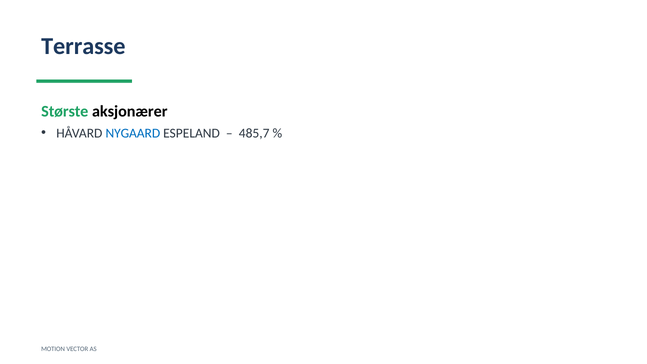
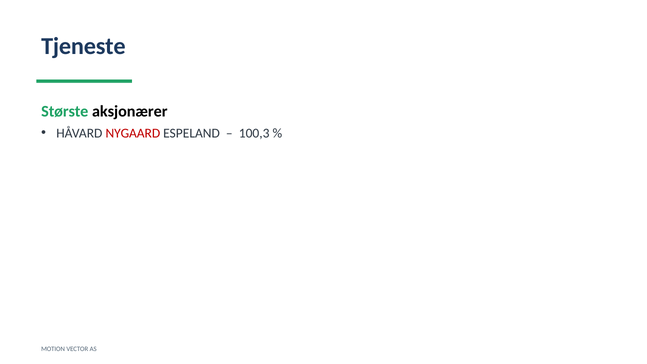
Terrasse: Terrasse -> Tjeneste
NYGAARD colour: blue -> red
485,7: 485,7 -> 100,3
